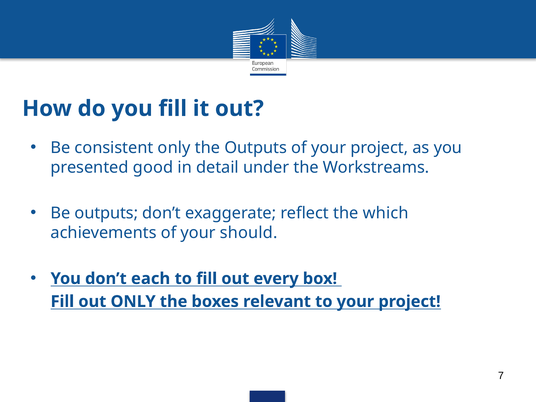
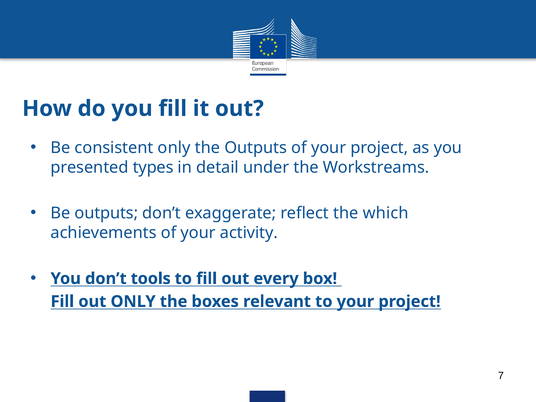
good: good -> types
should: should -> activity
each: each -> tools
